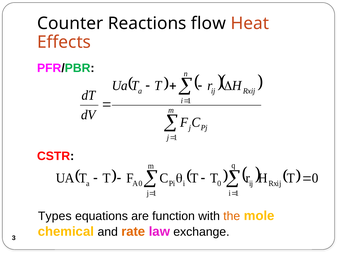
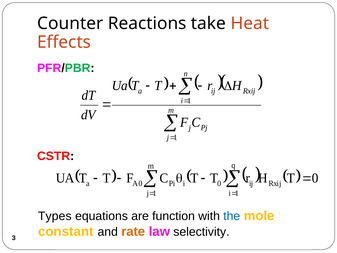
flow: flow -> take
the colour: orange -> blue
chemical: chemical -> constant
exchange: exchange -> selectivity
